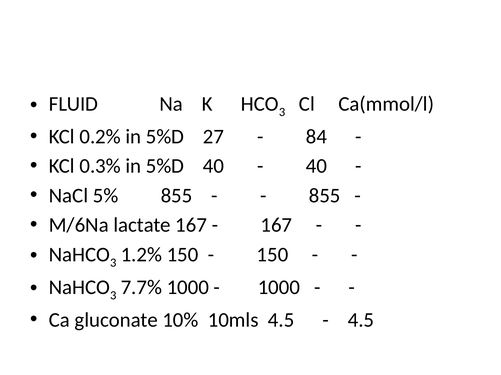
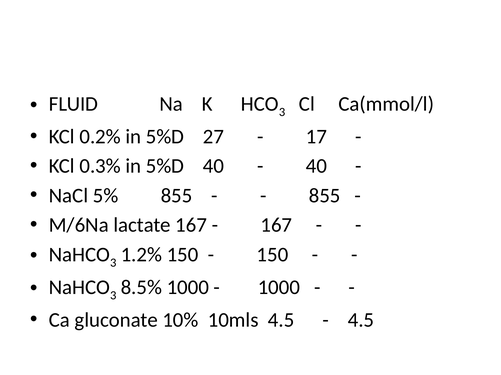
84: 84 -> 17
7.7%: 7.7% -> 8.5%
